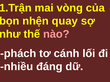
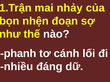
vòng: vòng -> nhảy
quay: quay -> đoạn
nào colour: pink -> white
phách: phách -> phanh
